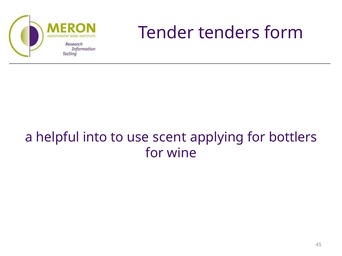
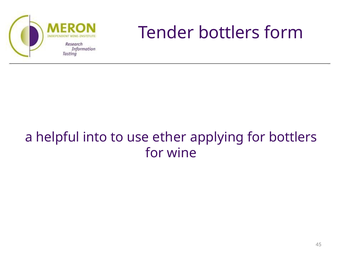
Tender tenders: tenders -> bottlers
scent: scent -> ether
